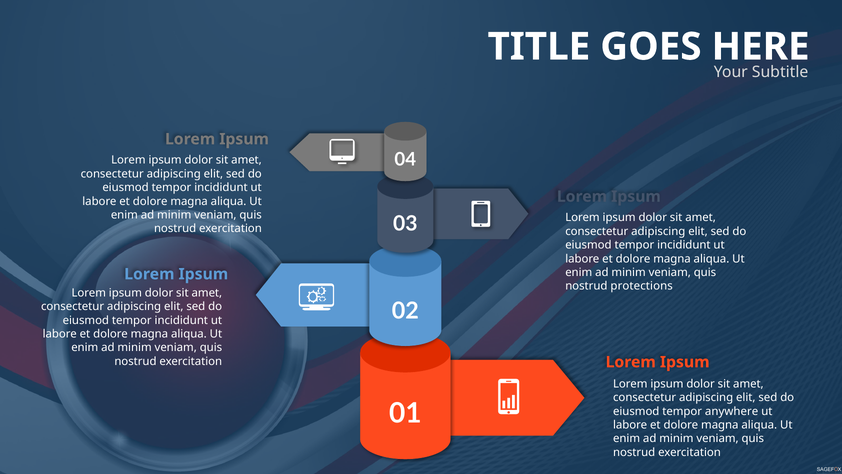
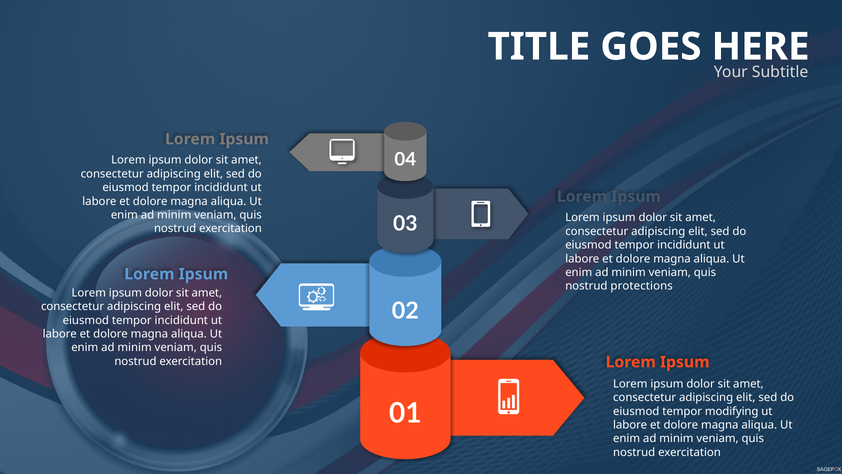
anywhere: anywhere -> modifying
